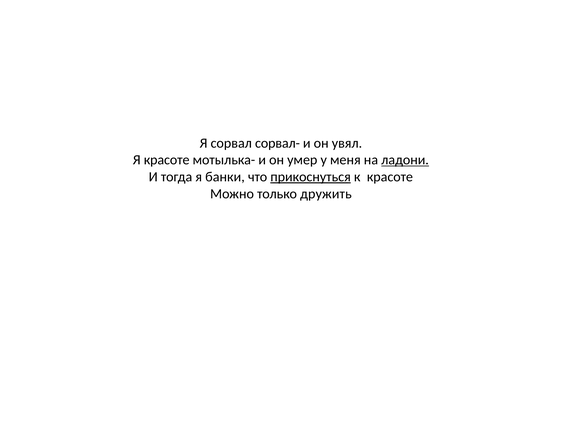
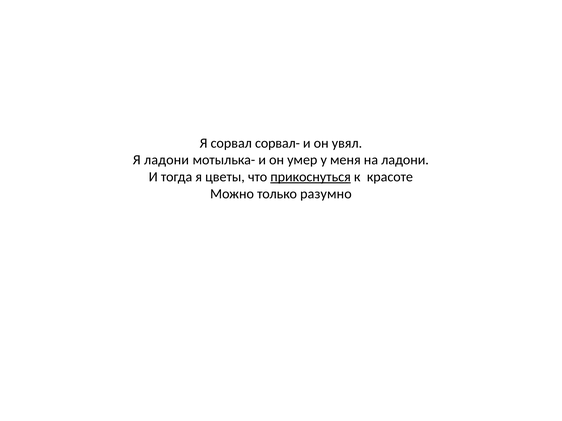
Я красоте: красоте -> ладони
ладони at (405, 160) underline: present -> none
банки: банки -> цветы
дружить: дружить -> разумно
